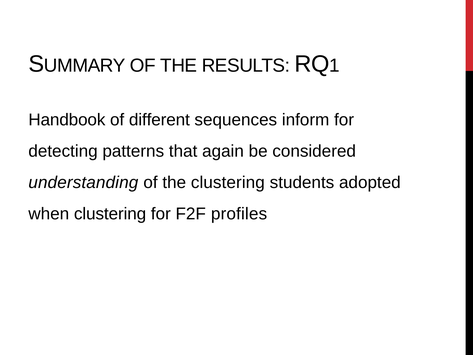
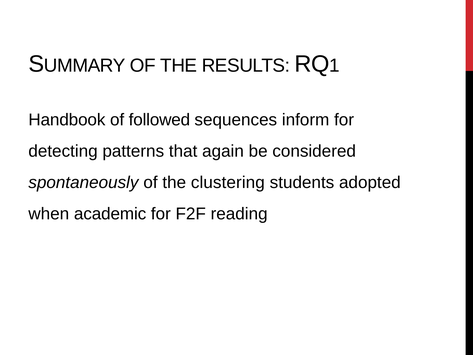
different: different -> followed
understanding: understanding -> spontaneously
when clustering: clustering -> academic
profiles: profiles -> reading
